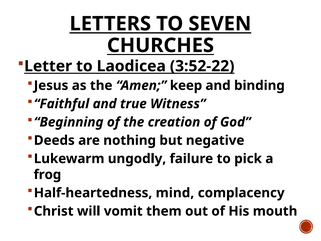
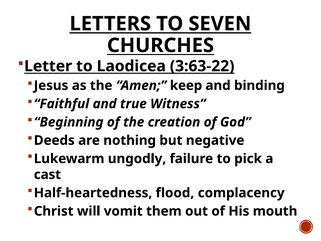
3:52-22: 3:52-22 -> 3:63-22
frog: frog -> cast
mind: mind -> flood
